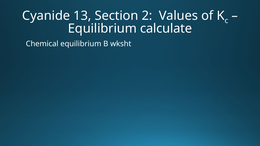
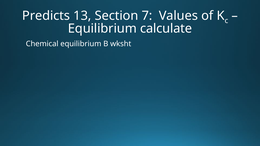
Cyanide: Cyanide -> Predicts
2: 2 -> 7
